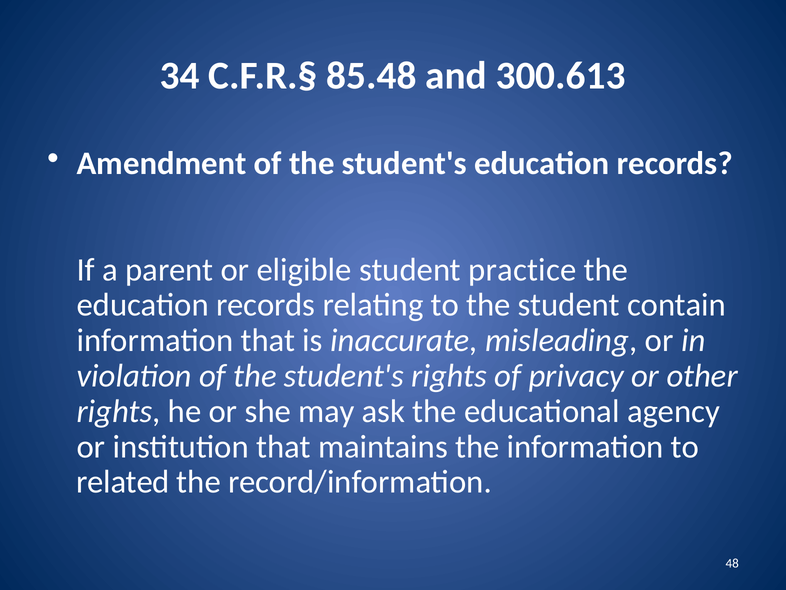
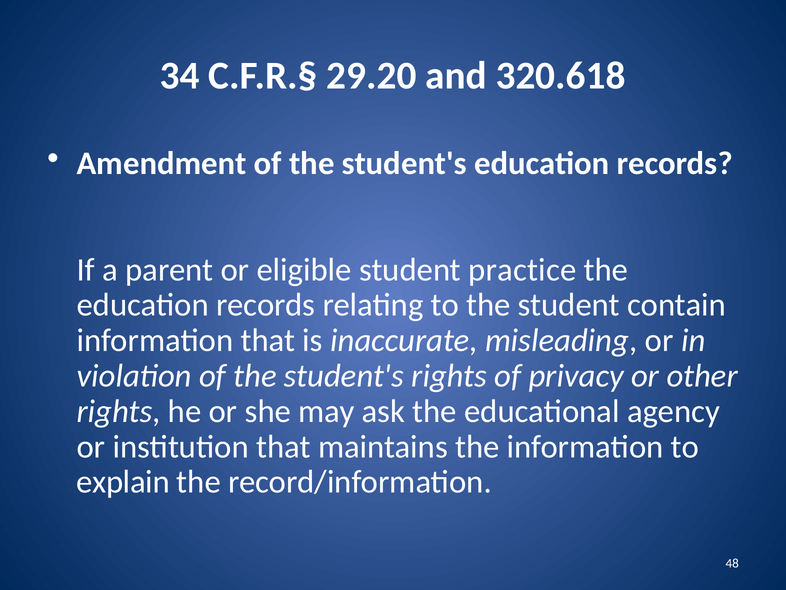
85.48: 85.48 -> 29.20
300.613: 300.613 -> 320.618
related: related -> explain
